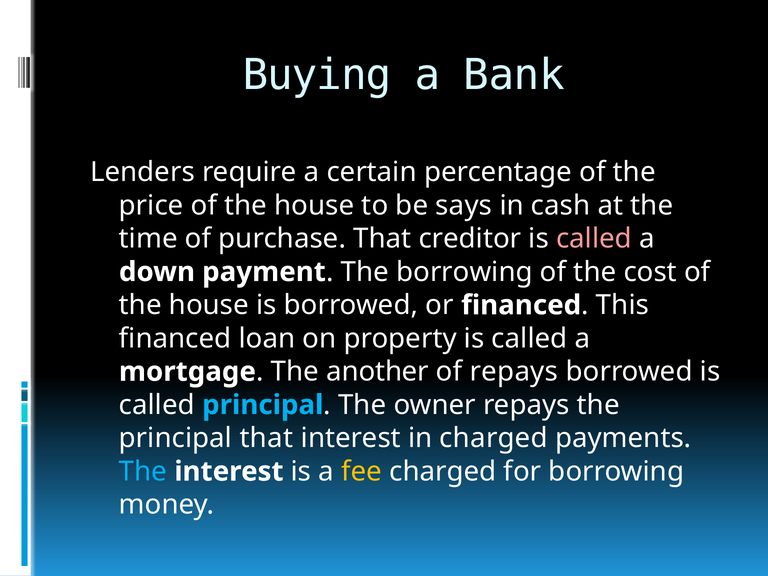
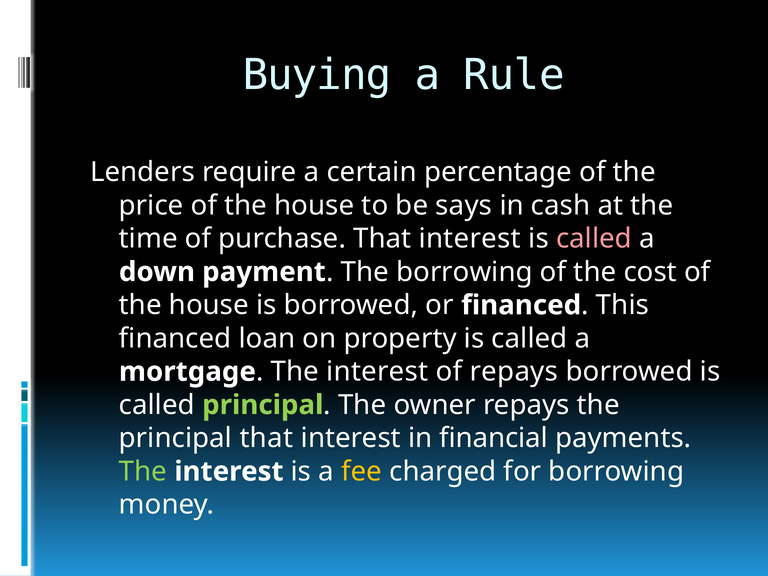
Bank: Bank -> Rule
purchase That creditor: creditor -> interest
another at (378, 372): another -> interest
principal at (263, 405) colour: light blue -> light green
in charged: charged -> financial
The at (143, 471) colour: light blue -> light green
